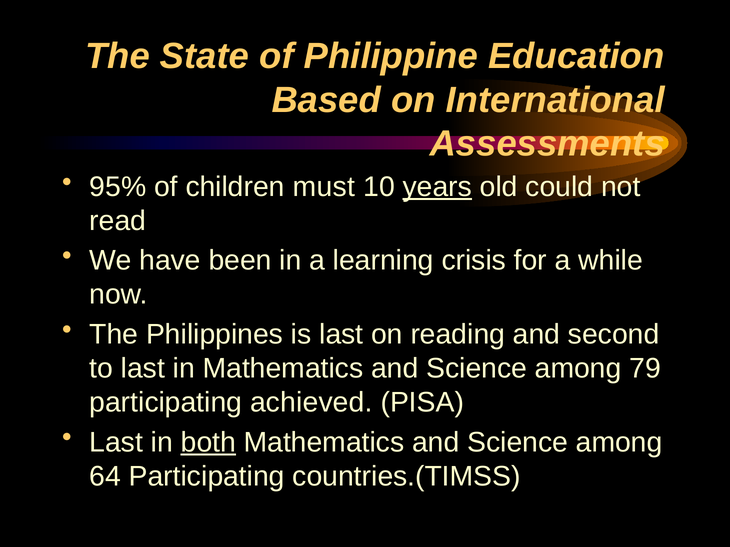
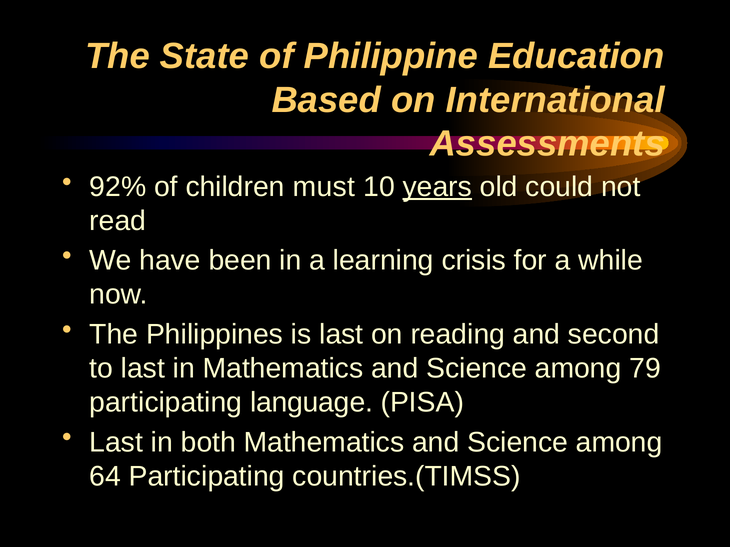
95%: 95% -> 92%
achieved: achieved -> language
both underline: present -> none
